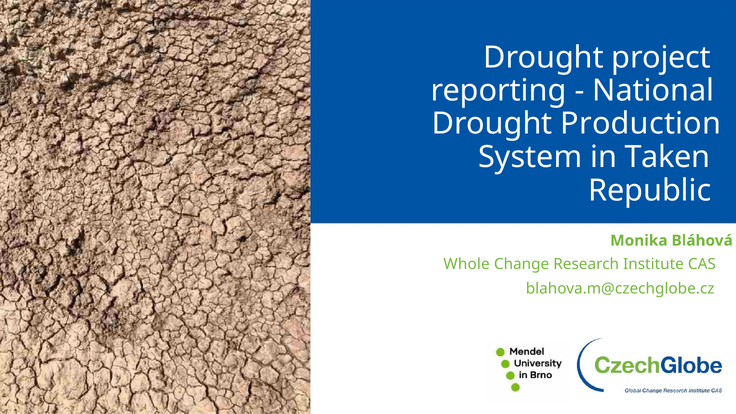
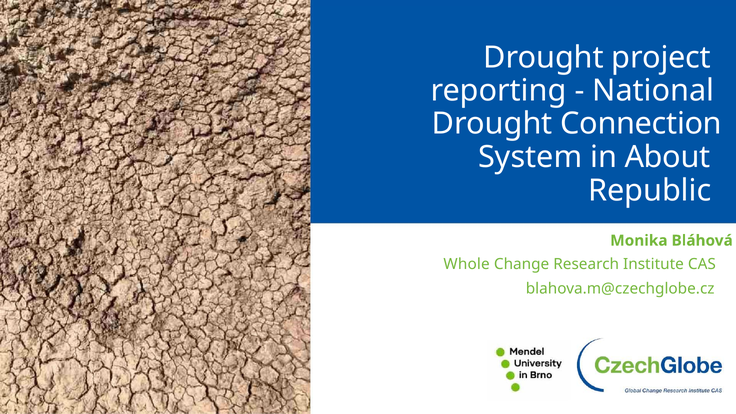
Production: Production -> Connection
Taken: Taken -> About
